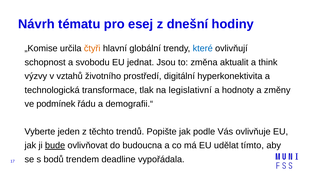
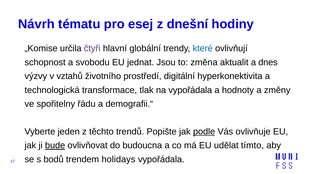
čtyři colour: orange -> purple
think: think -> dnes
na legislativní: legislativní -> vypořádala
podmínek: podmínek -> spořitelny
podle underline: none -> present
deadline: deadline -> holidays
